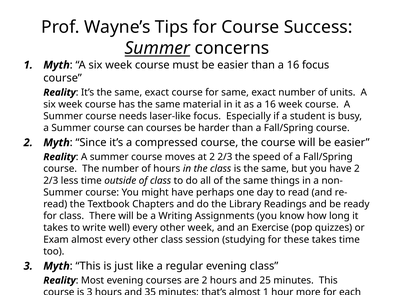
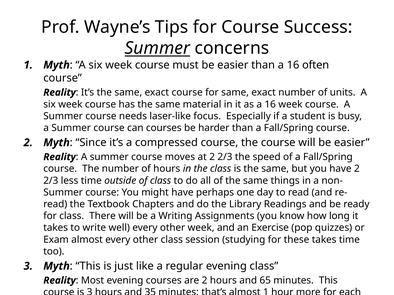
16 focus: focus -> often
25: 25 -> 65
